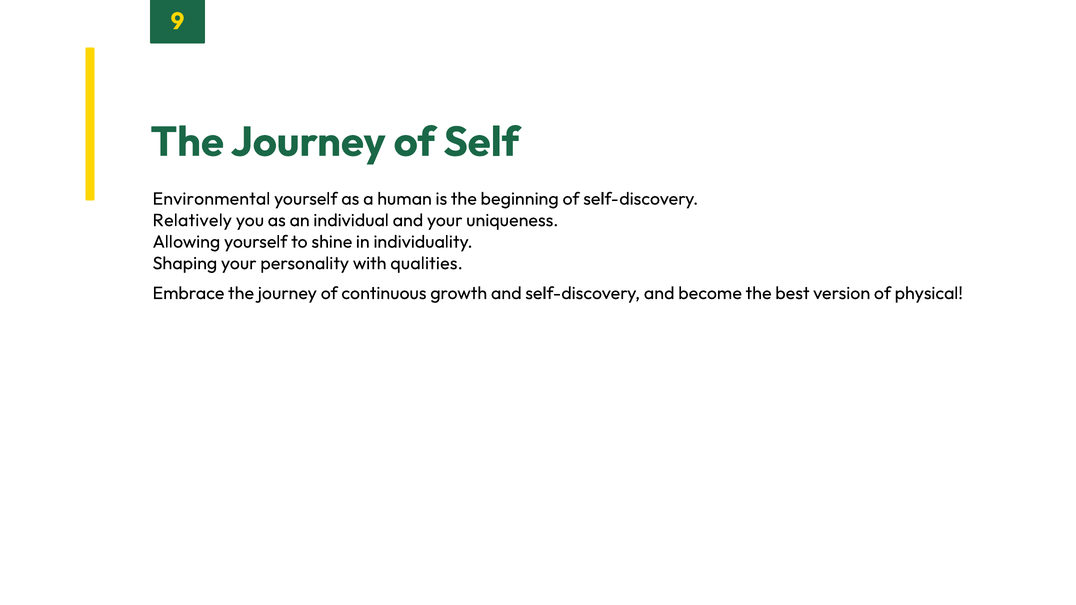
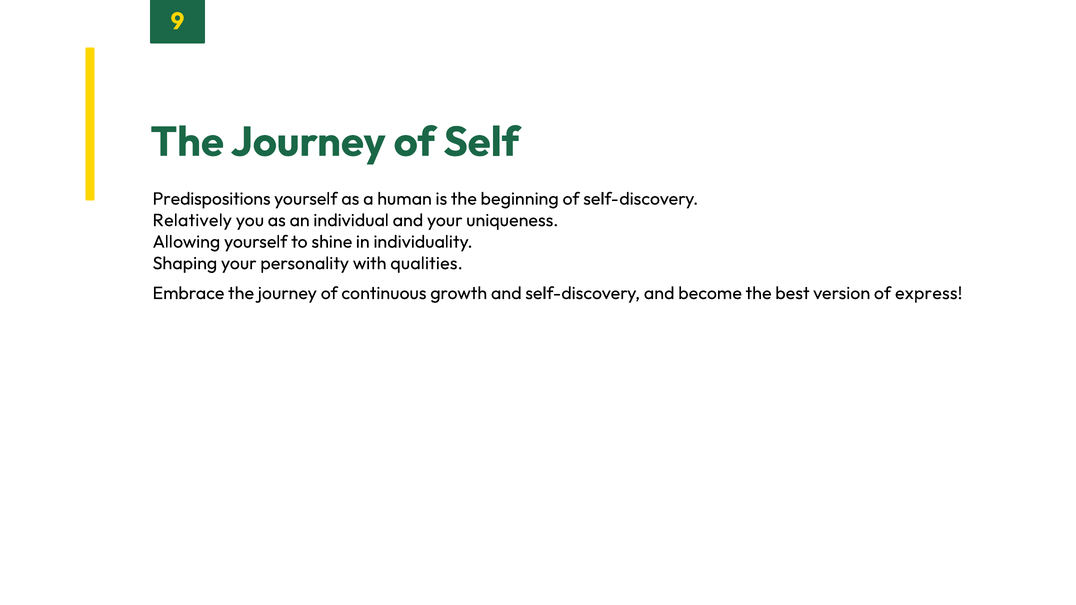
Environmental: Environmental -> Predispositions
physical: physical -> express
